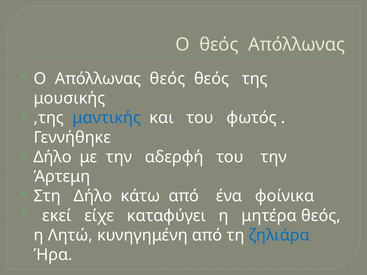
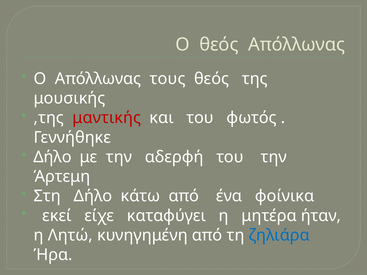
Απόλλωνας θεός: θεός -> τους
μαντικής colour: blue -> red
μητέρα θεός: θεός -> ήταν
